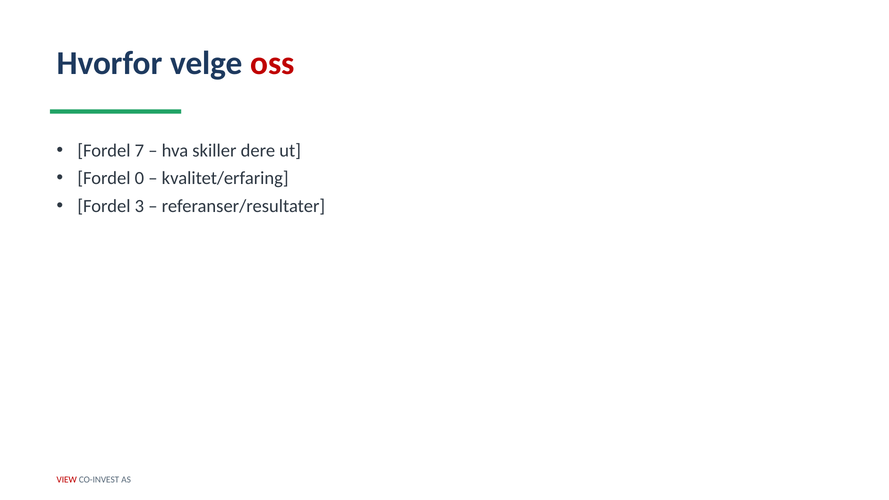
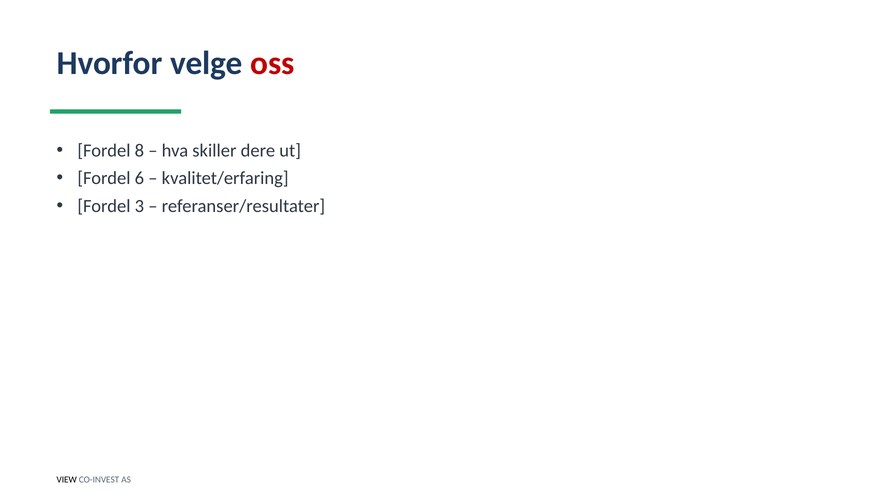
7: 7 -> 8
0: 0 -> 6
VIEW colour: red -> black
